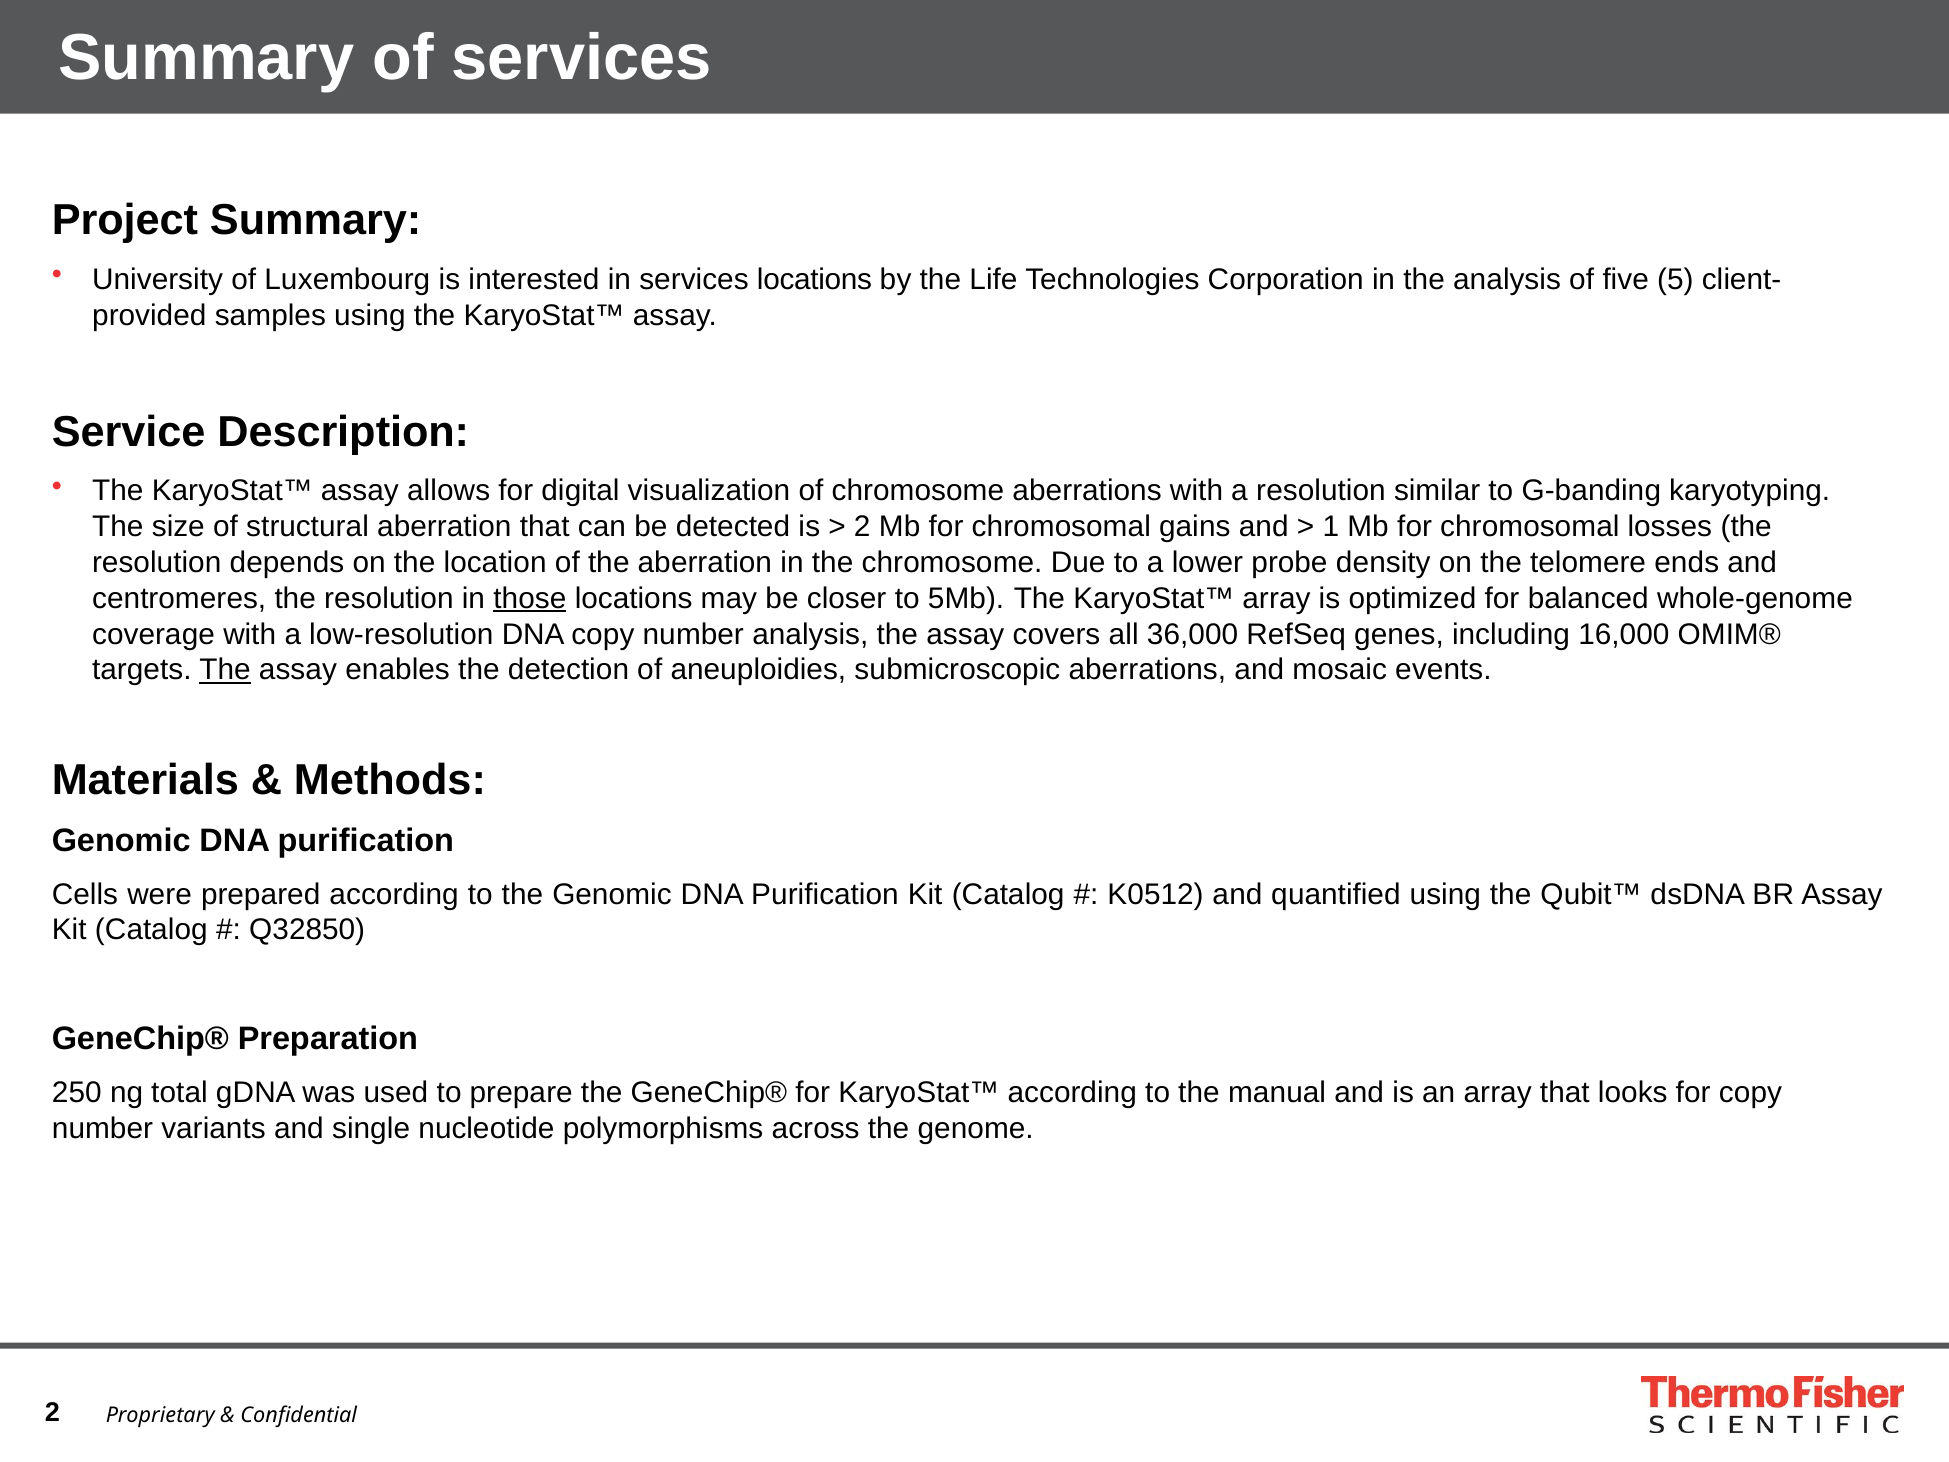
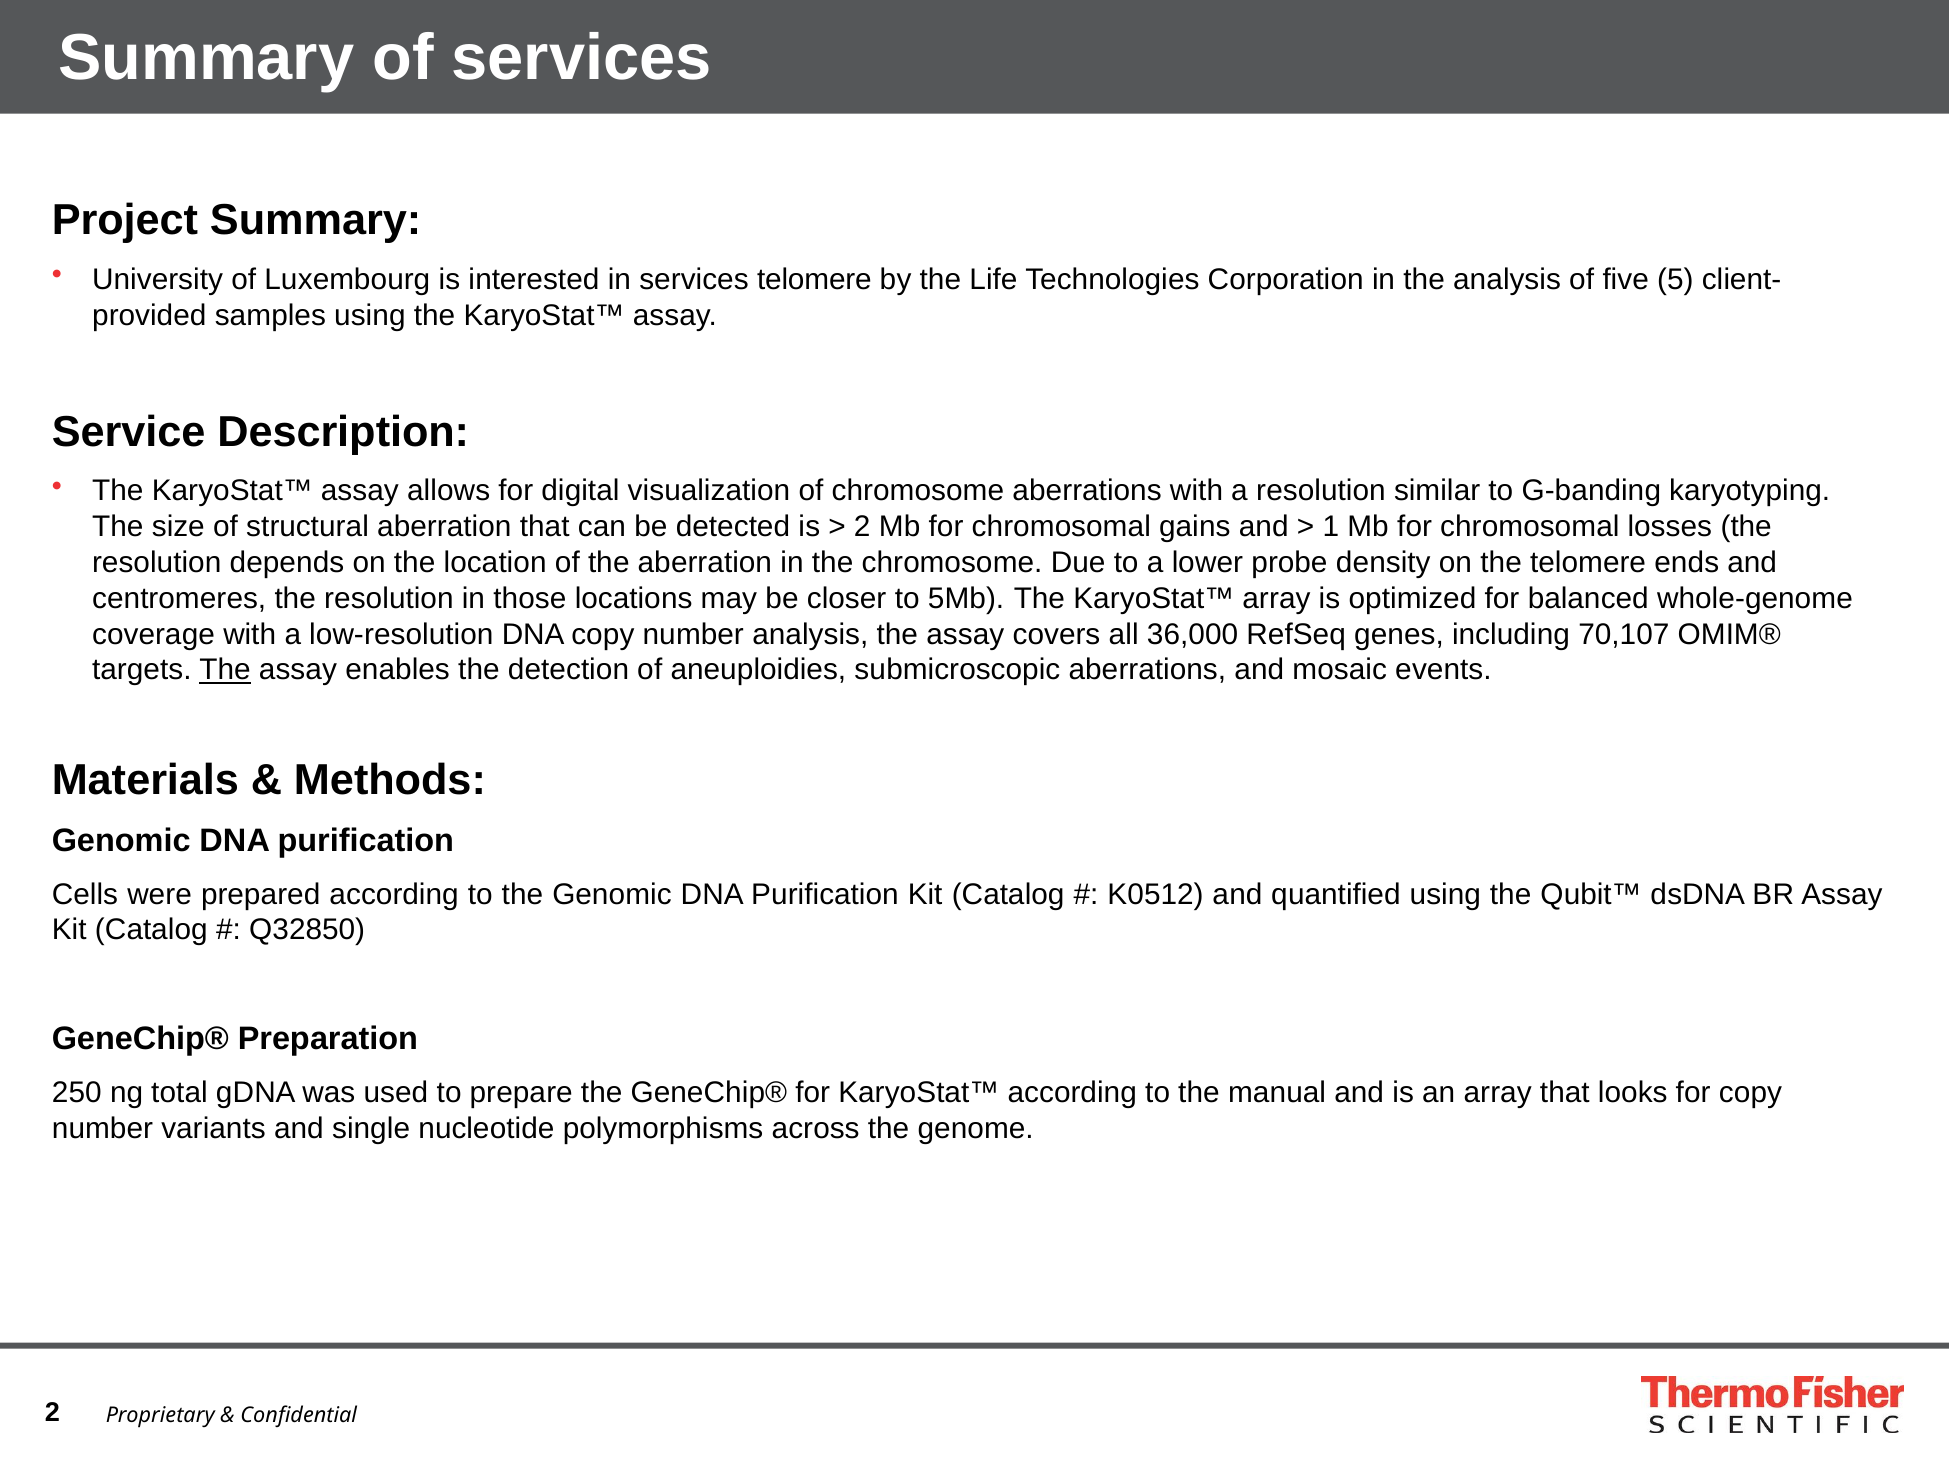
services locations: locations -> telomere
those underline: present -> none
16,000: 16,000 -> 70,107
